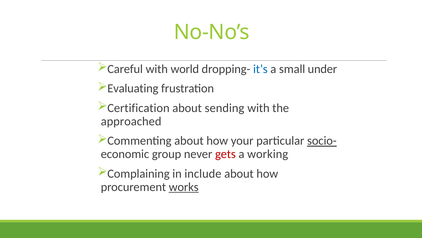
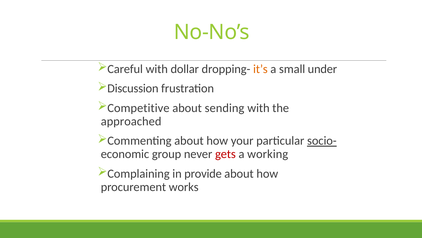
world: world -> dollar
it’s colour: blue -> orange
Evaluating: Evaluating -> Discussion
Certification: Certification -> Competitive
include: include -> provide
works underline: present -> none
